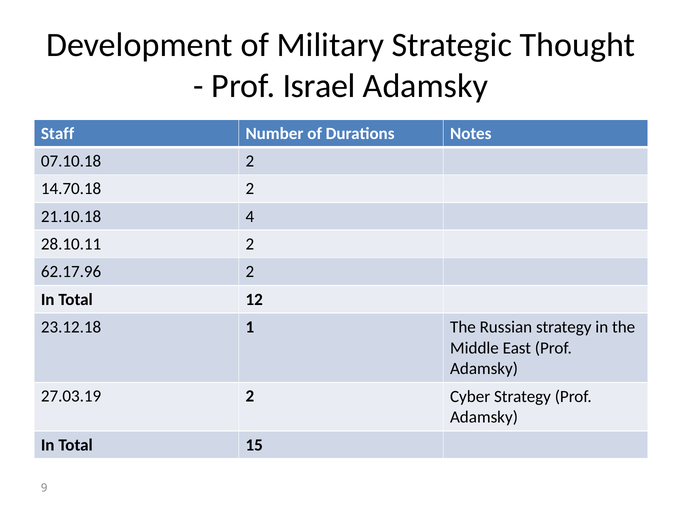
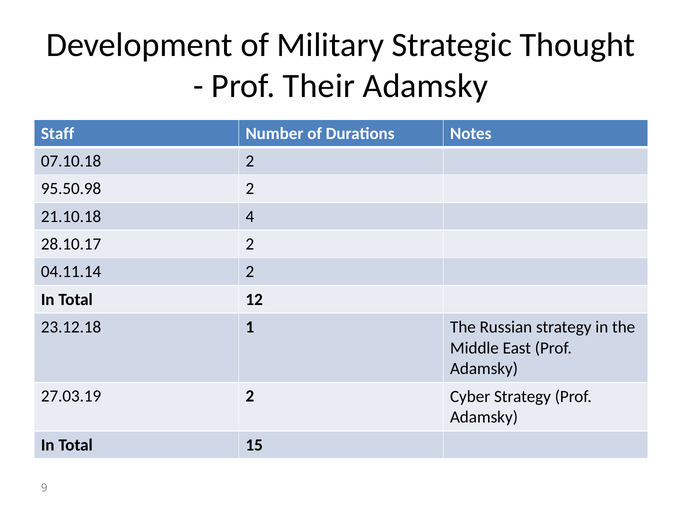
Israel: Israel -> Their
14.70.18: 14.70.18 -> 95.50.98
28.10.11: 28.10.11 -> 28.10.17
62.17.96: 62.17.96 -> 04.11.14
